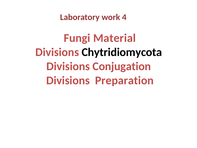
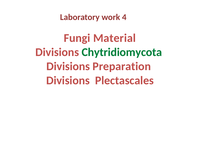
Chytridiomycota colour: black -> green
Conjugation: Conjugation -> Preparation
Preparation: Preparation -> Plectascales
